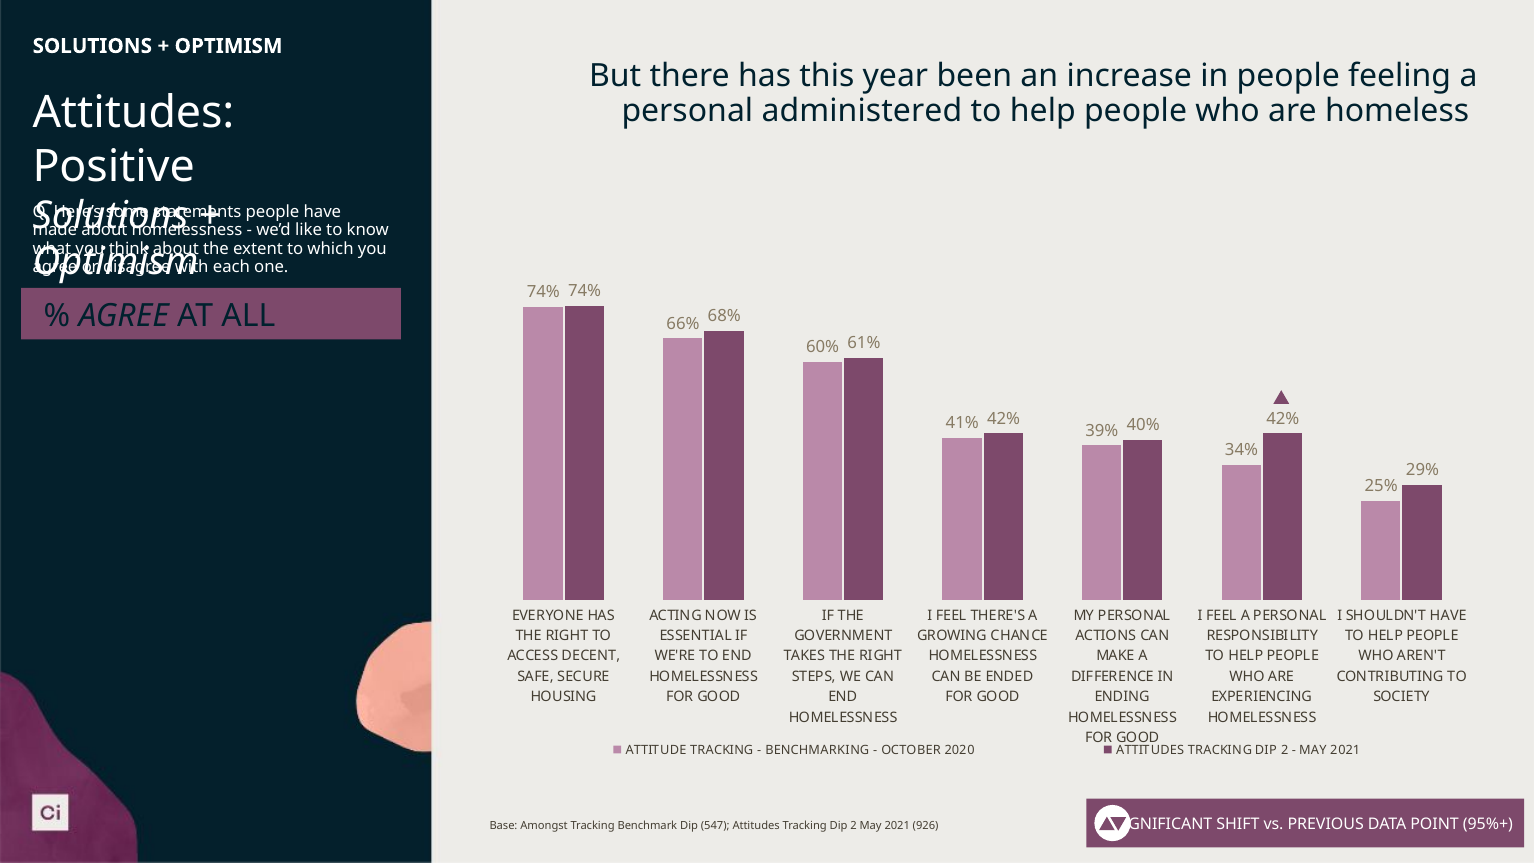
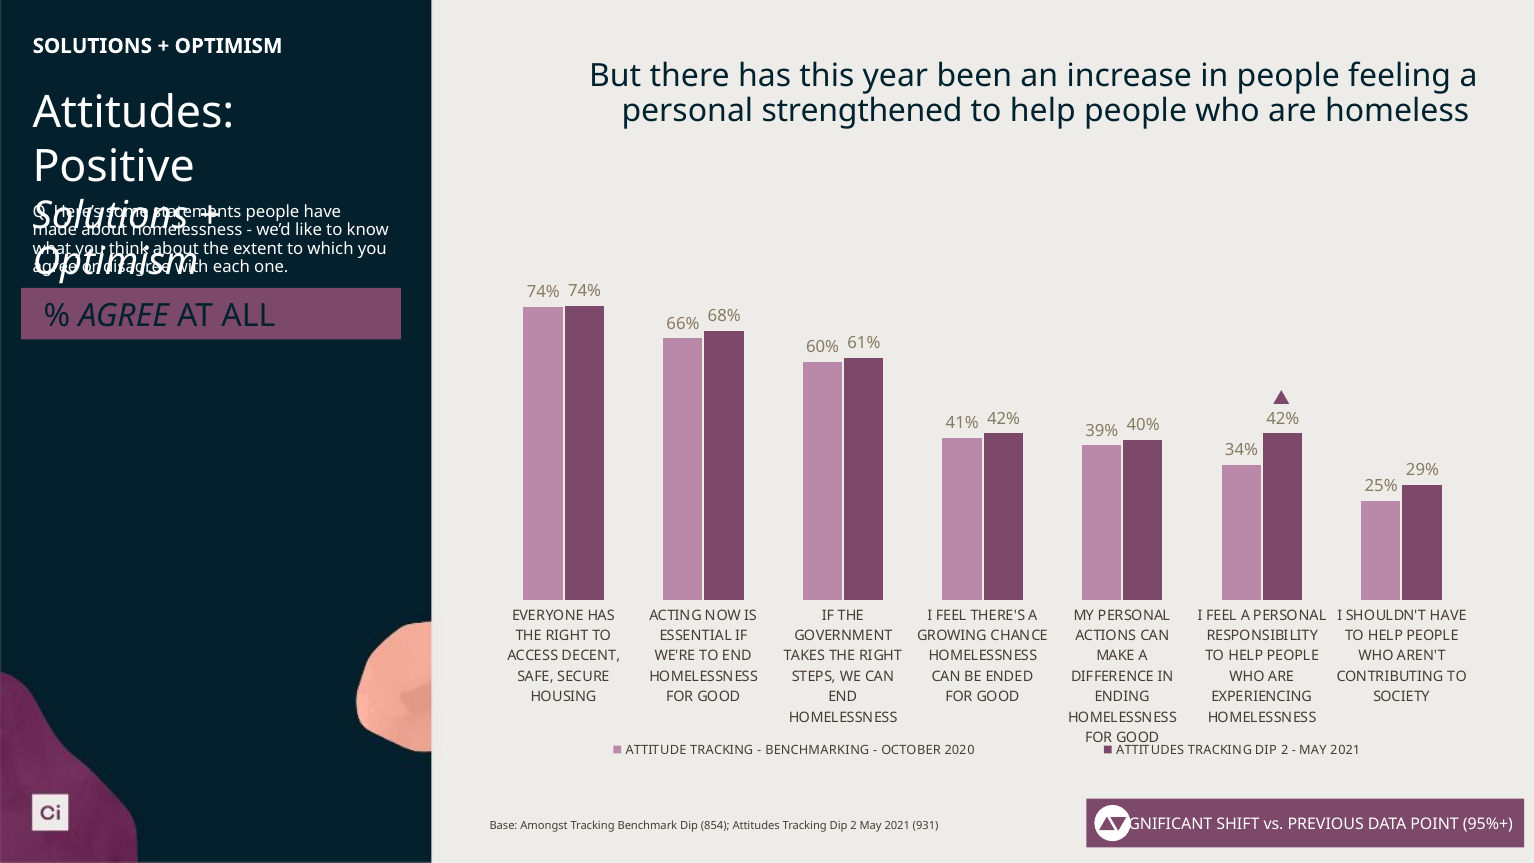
administered: administered -> strengthened
547: 547 -> 854
926: 926 -> 931
